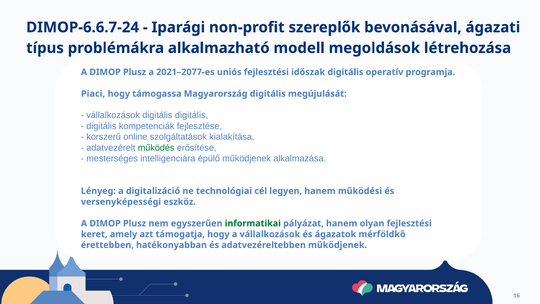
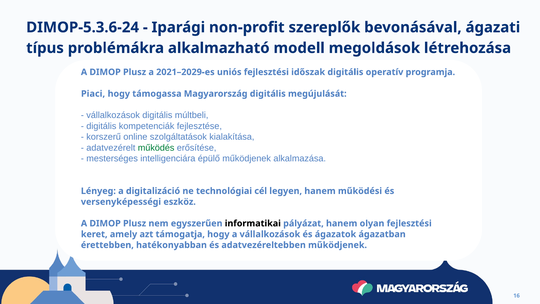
DIMOP-6.6.7-24: DIMOP-6.6.7-24 -> DIMOP-5.3.6-24
2021–2077-es: 2021–2077-es -> 2021–2029-es
digitális digitális: digitális -> múltbeli
informatikai colour: green -> black
mérföldkő: mérföldkő -> ágazatban
